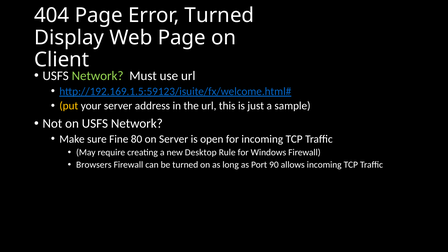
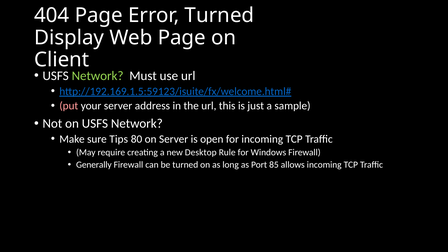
put colour: yellow -> pink
Fine: Fine -> Tips
Browsers: Browsers -> Generally
90: 90 -> 85
